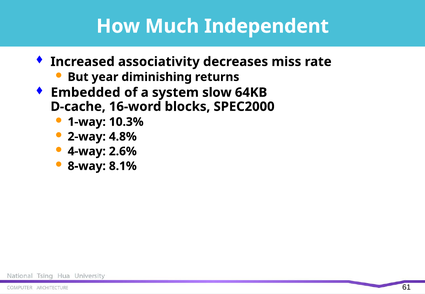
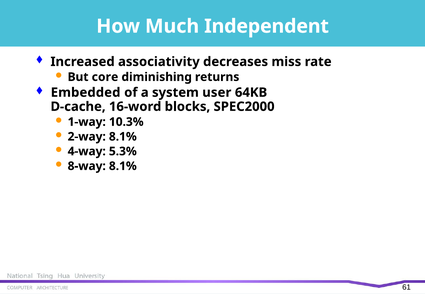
year: year -> core
slow: slow -> user
2-way 4.8%: 4.8% -> 8.1%
2.6%: 2.6% -> 5.3%
